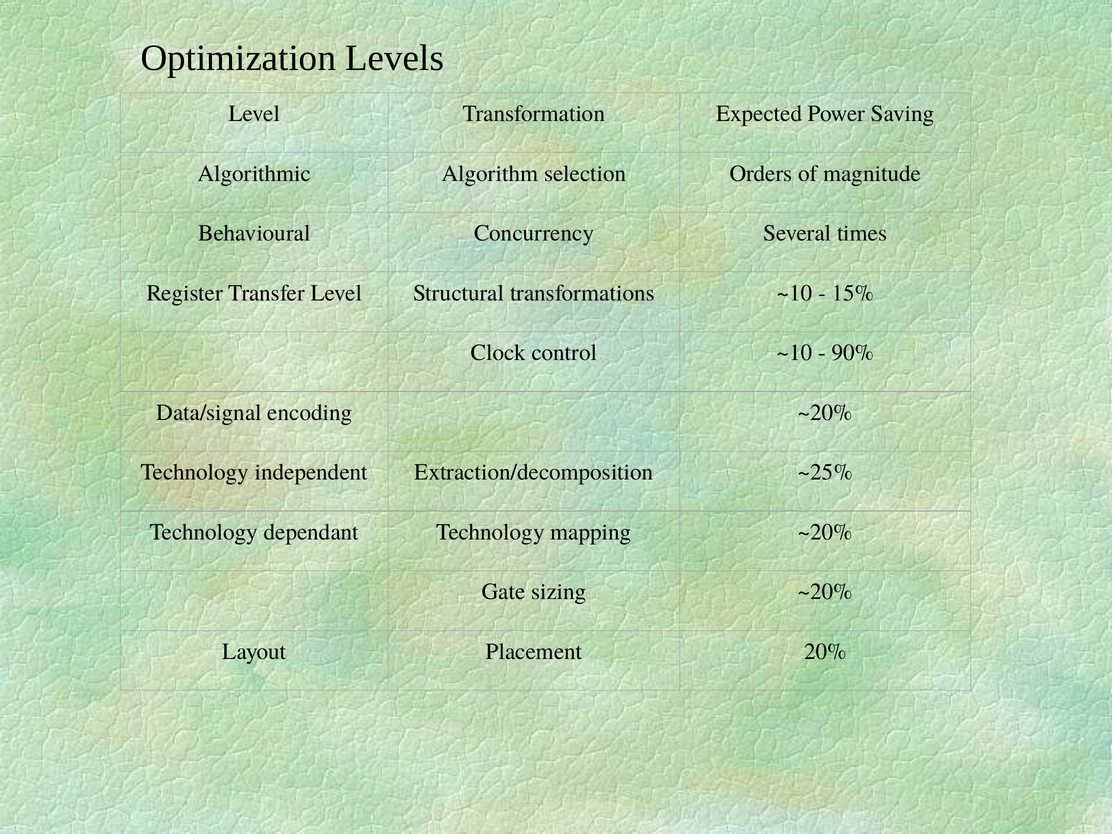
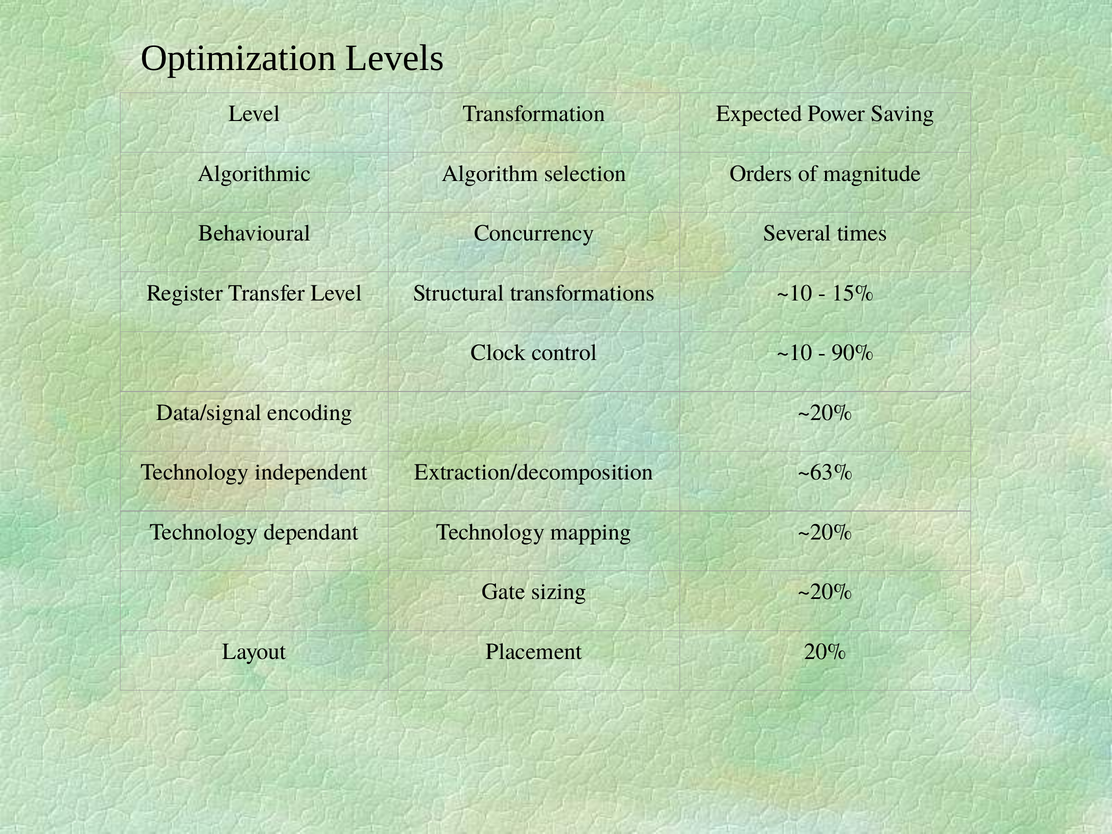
~25%: ~25% -> ~63%
